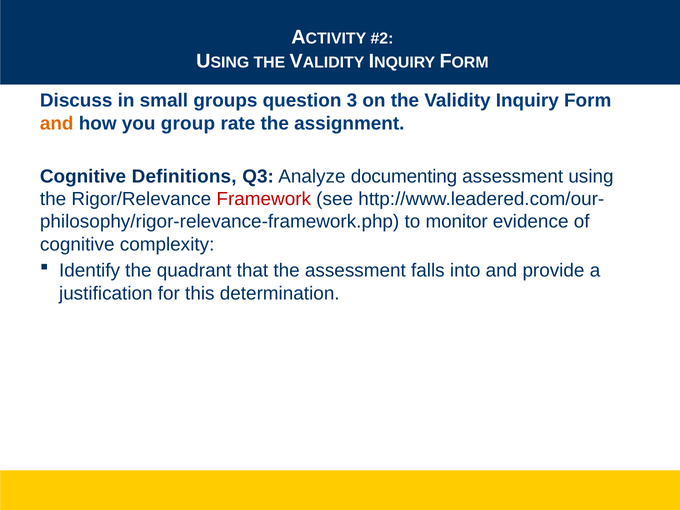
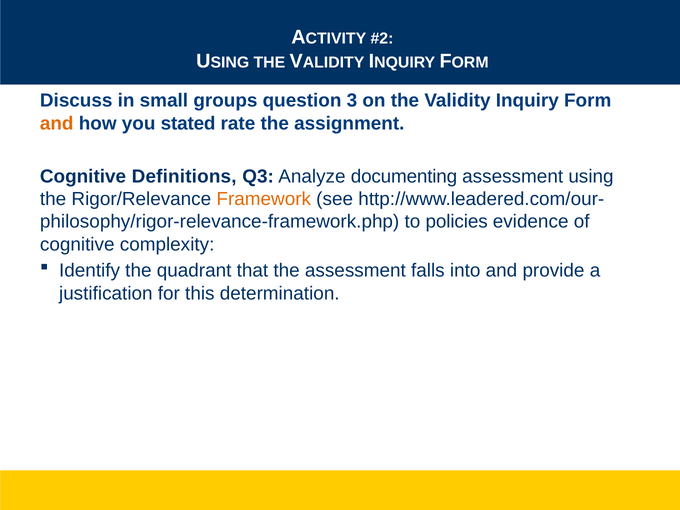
group: group -> stated
Framework colour: red -> orange
monitor: monitor -> policies
